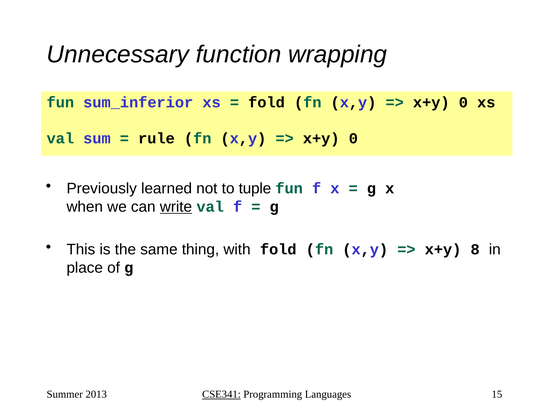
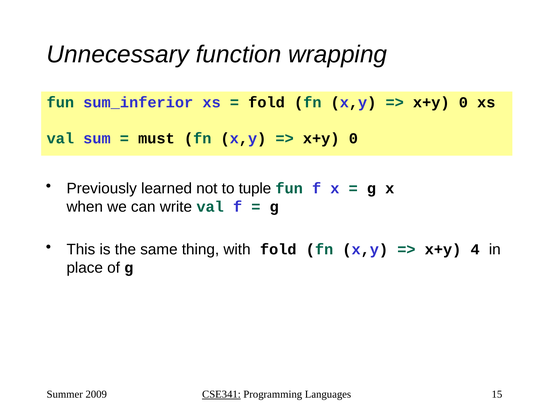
rule: rule -> must
write underline: present -> none
8: 8 -> 4
2013: 2013 -> 2009
